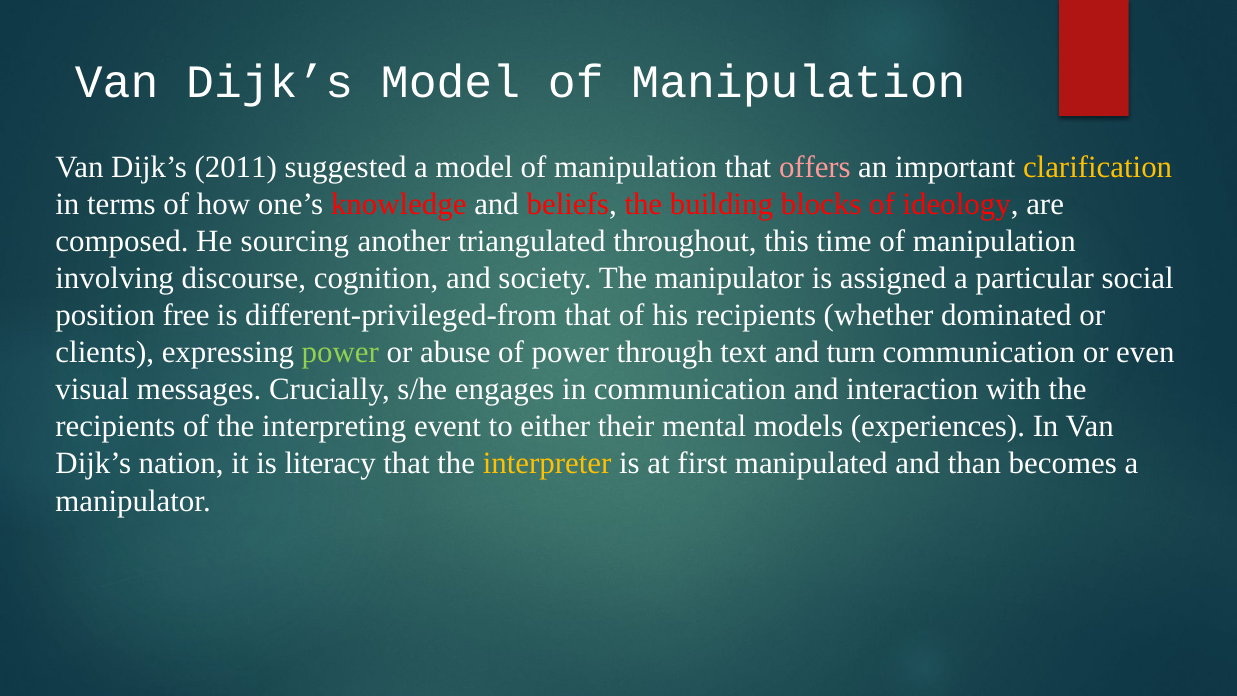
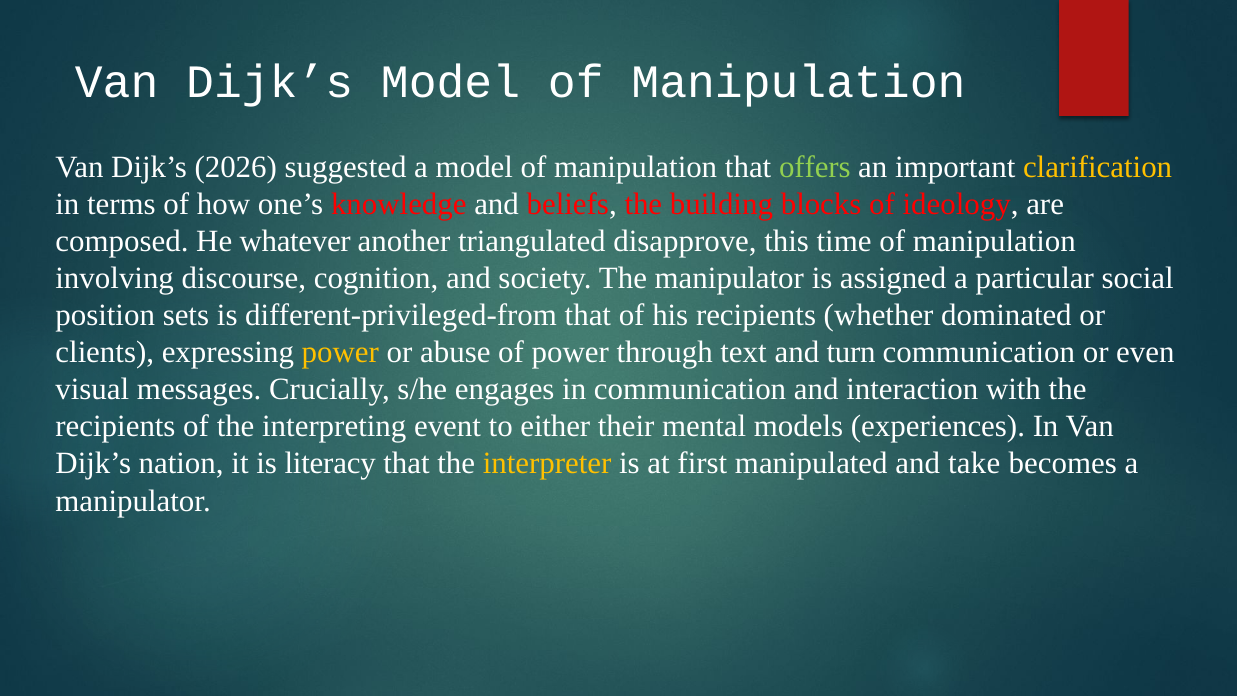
2011: 2011 -> 2026
offers colour: pink -> light green
sourcing: sourcing -> whatever
throughout: throughout -> disapprove
free: free -> sets
power at (340, 352) colour: light green -> yellow
than: than -> take
